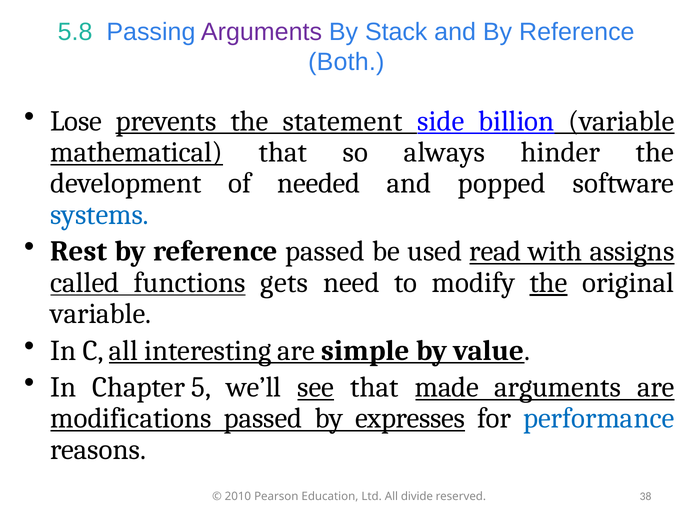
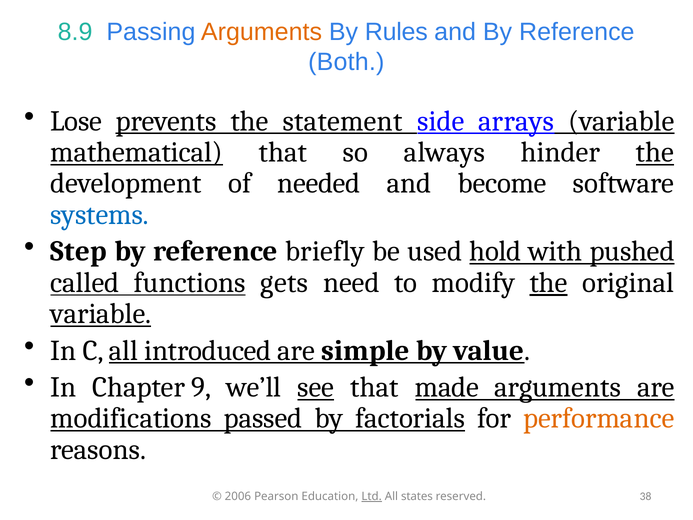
5.8: 5.8 -> 8.9
Arguments at (261, 32) colour: purple -> orange
Stack: Stack -> Rules
billion: billion -> arrays
the at (655, 152) underline: none -> present
popped: popped -> become
Rest: Rest -> Step
reference passed: passed -> briefly
read: read -> hold
assigns: assigns -> pushed
variable at (101, 314) underline: none -> present
interesting: interesting -> introduced
5: 5 -> 9
expresses: expresses -> factorials
performance colour: blue -> orange
2010: 2010 -> 2006
Ltd underline: none -> present
divide: divide -> states
